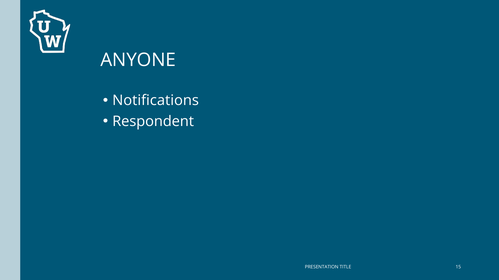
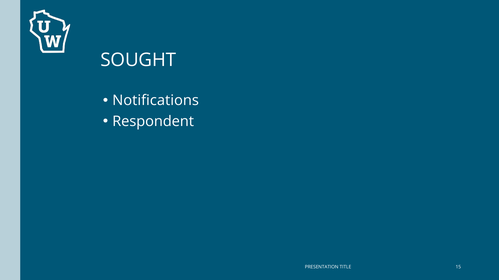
ANYONE: ANYONE -> SOUGHT
